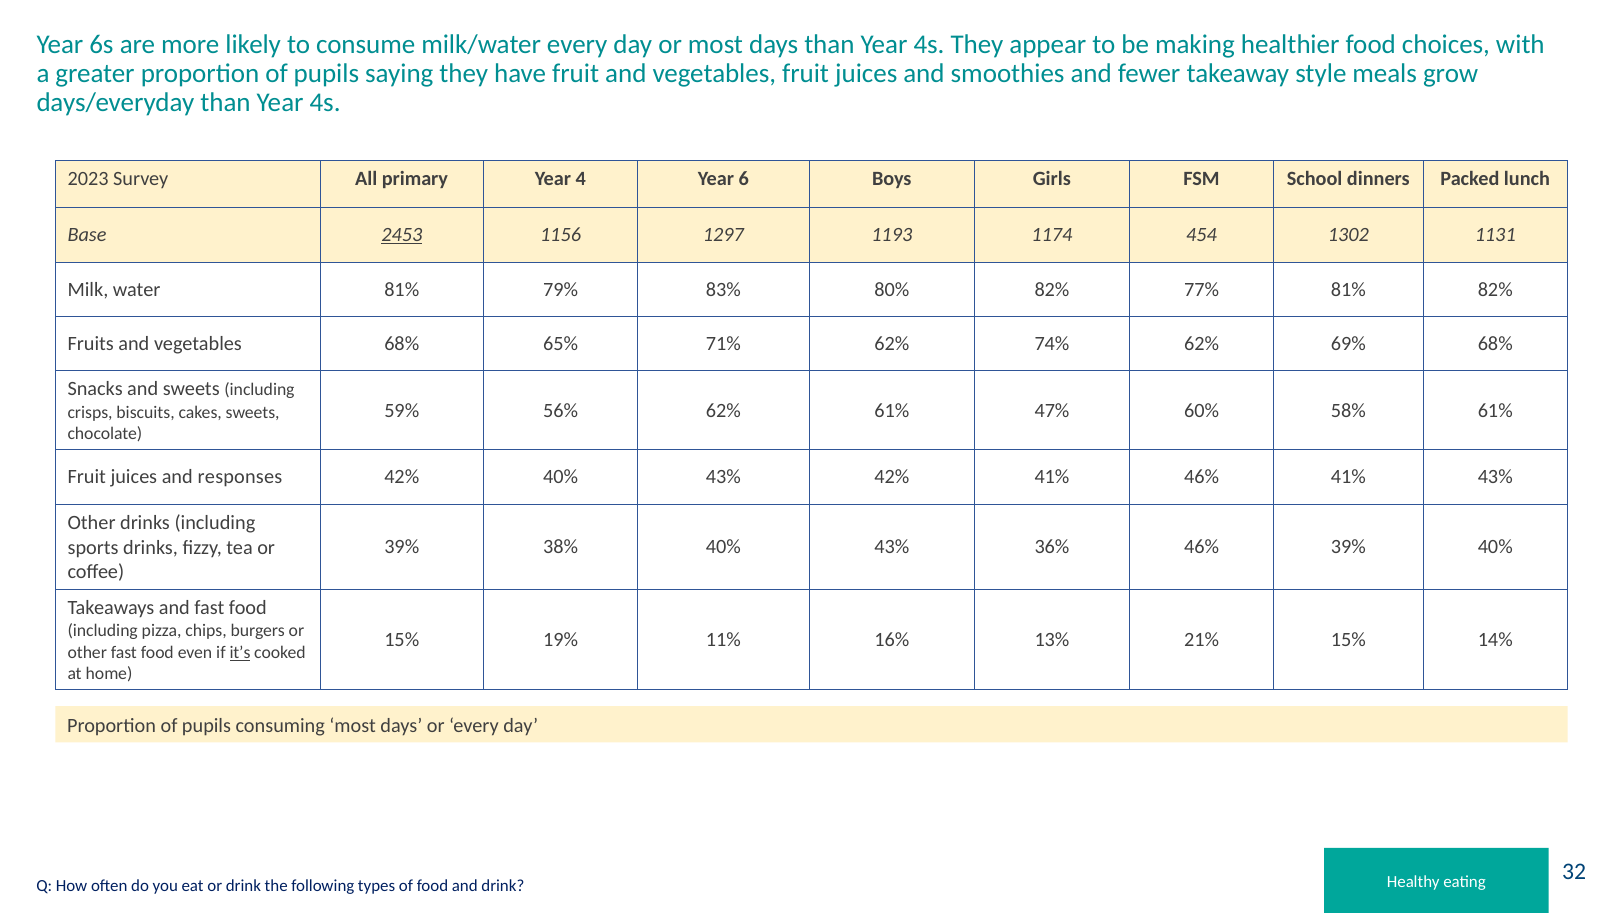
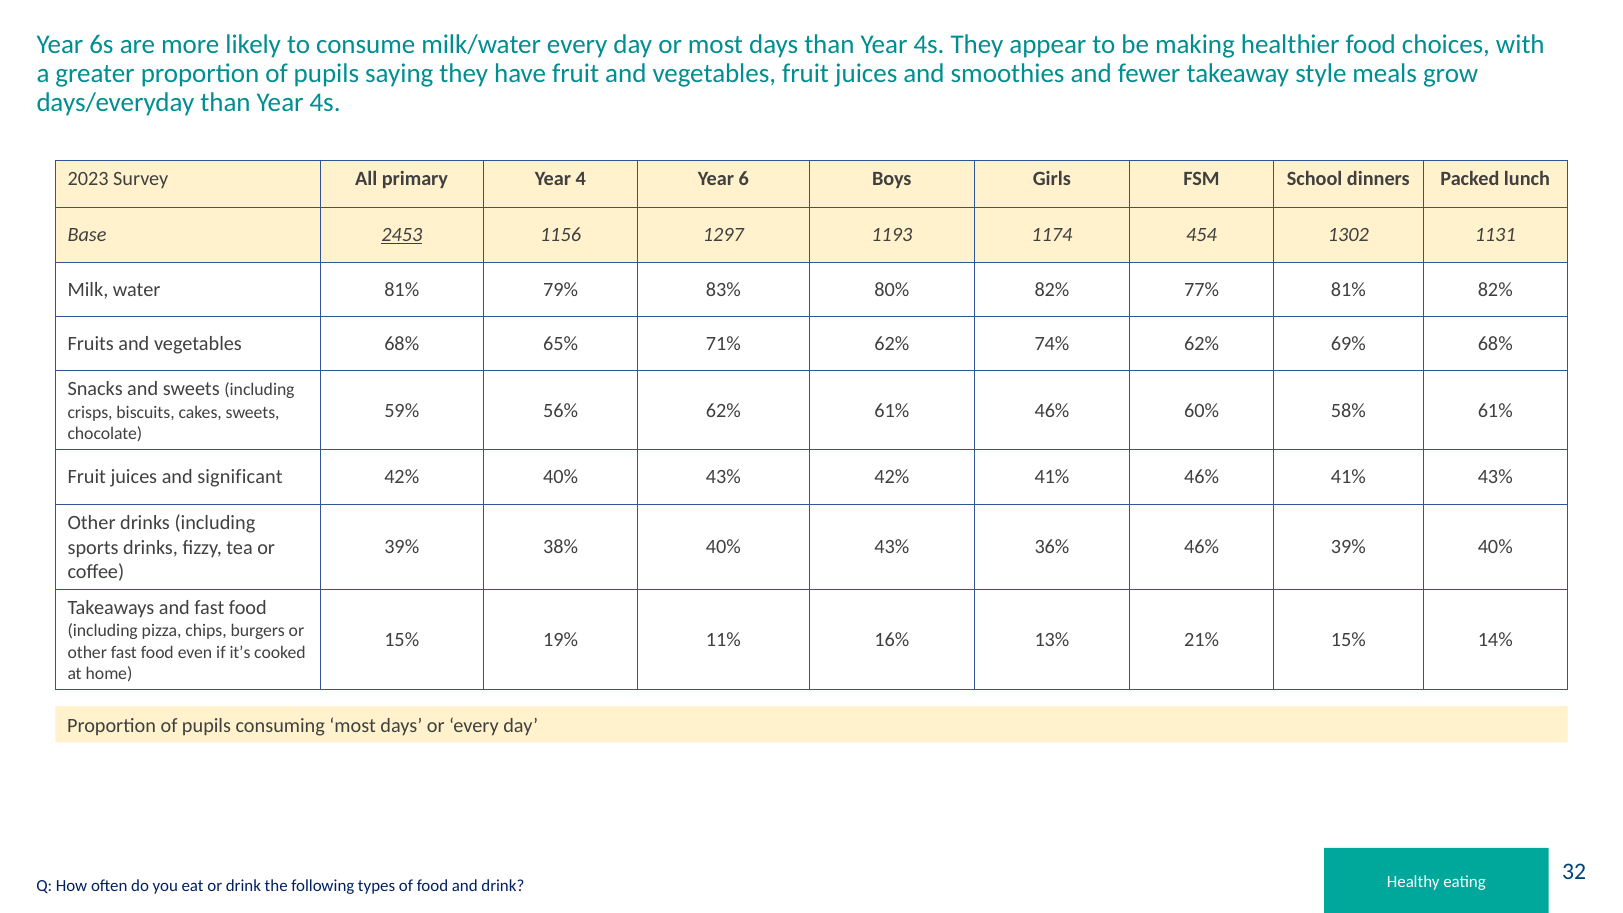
61% 47%: 47% -> 46%
responses: responses -> significant
it’s underline: present -> none
